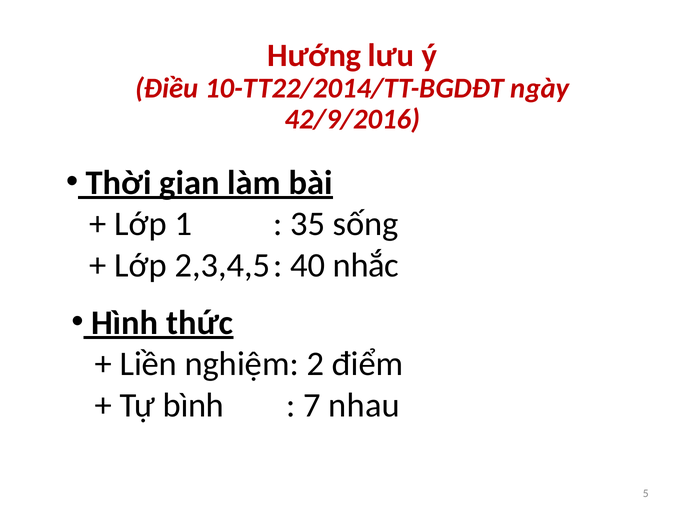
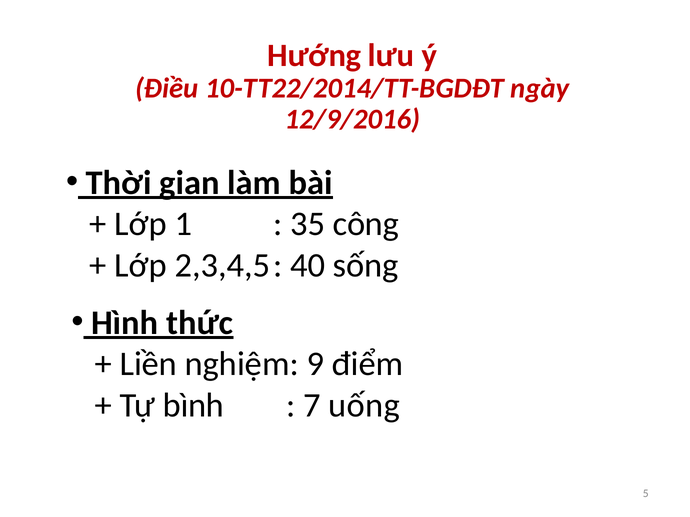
42/9/2016: 42/9/2016 -> 12/9/2016
sống: sống -> công
nhắc: nhắc -> sống
2: 2 -> 9
nhau: nhau -> uống
